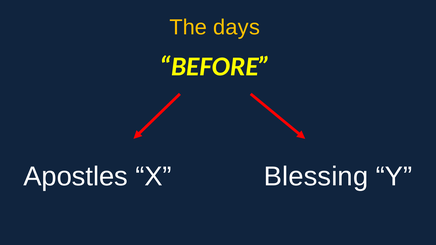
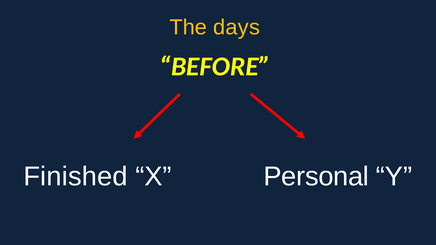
Apostles: Apostles -> Finished
Blessing: Blessing -> Personal
